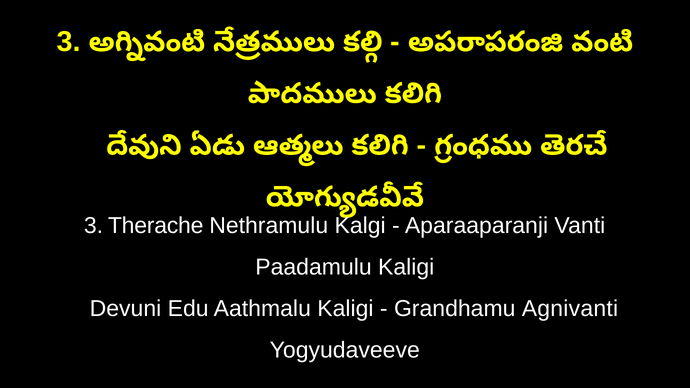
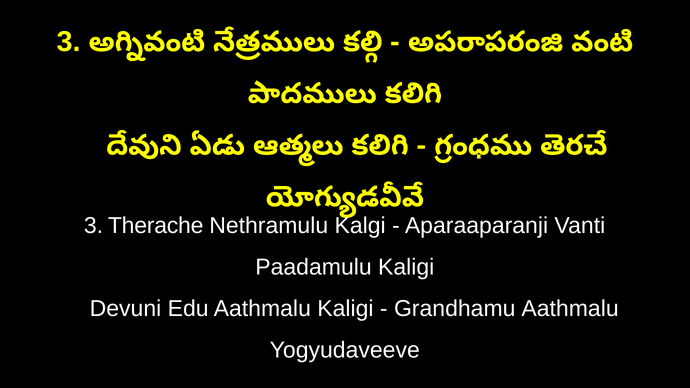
Grandhamu Agnivanti: Agnivanti -> Aathmalu
